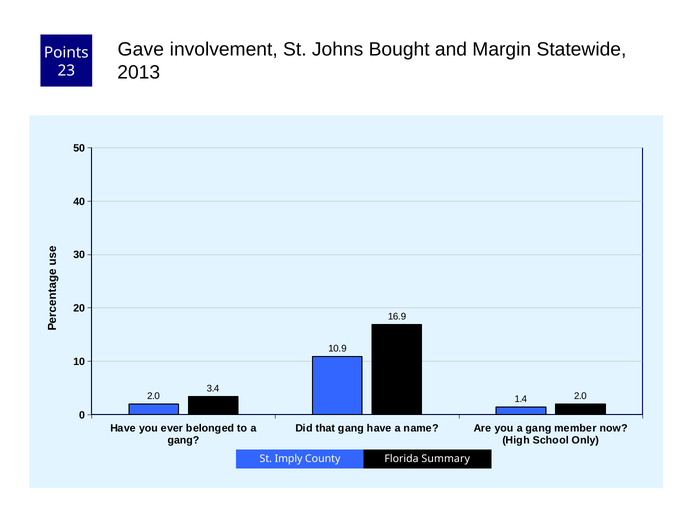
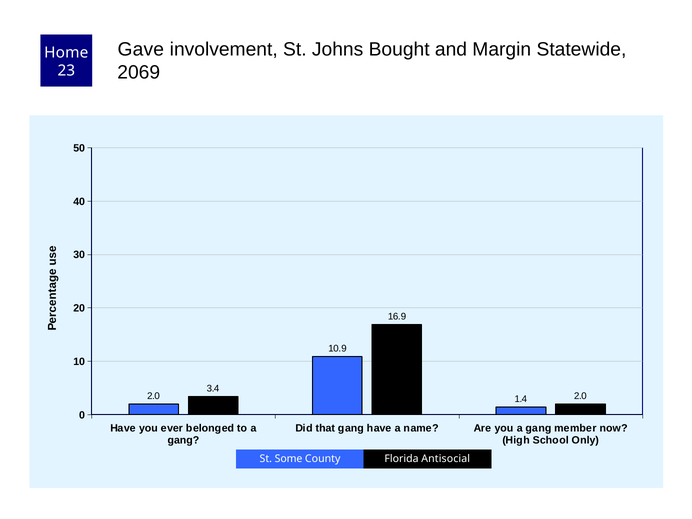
Points: Points -> Home
2013: 2013 -> 2069
Imply: Imply -> Some
Summary: Summary -> Antisocial
